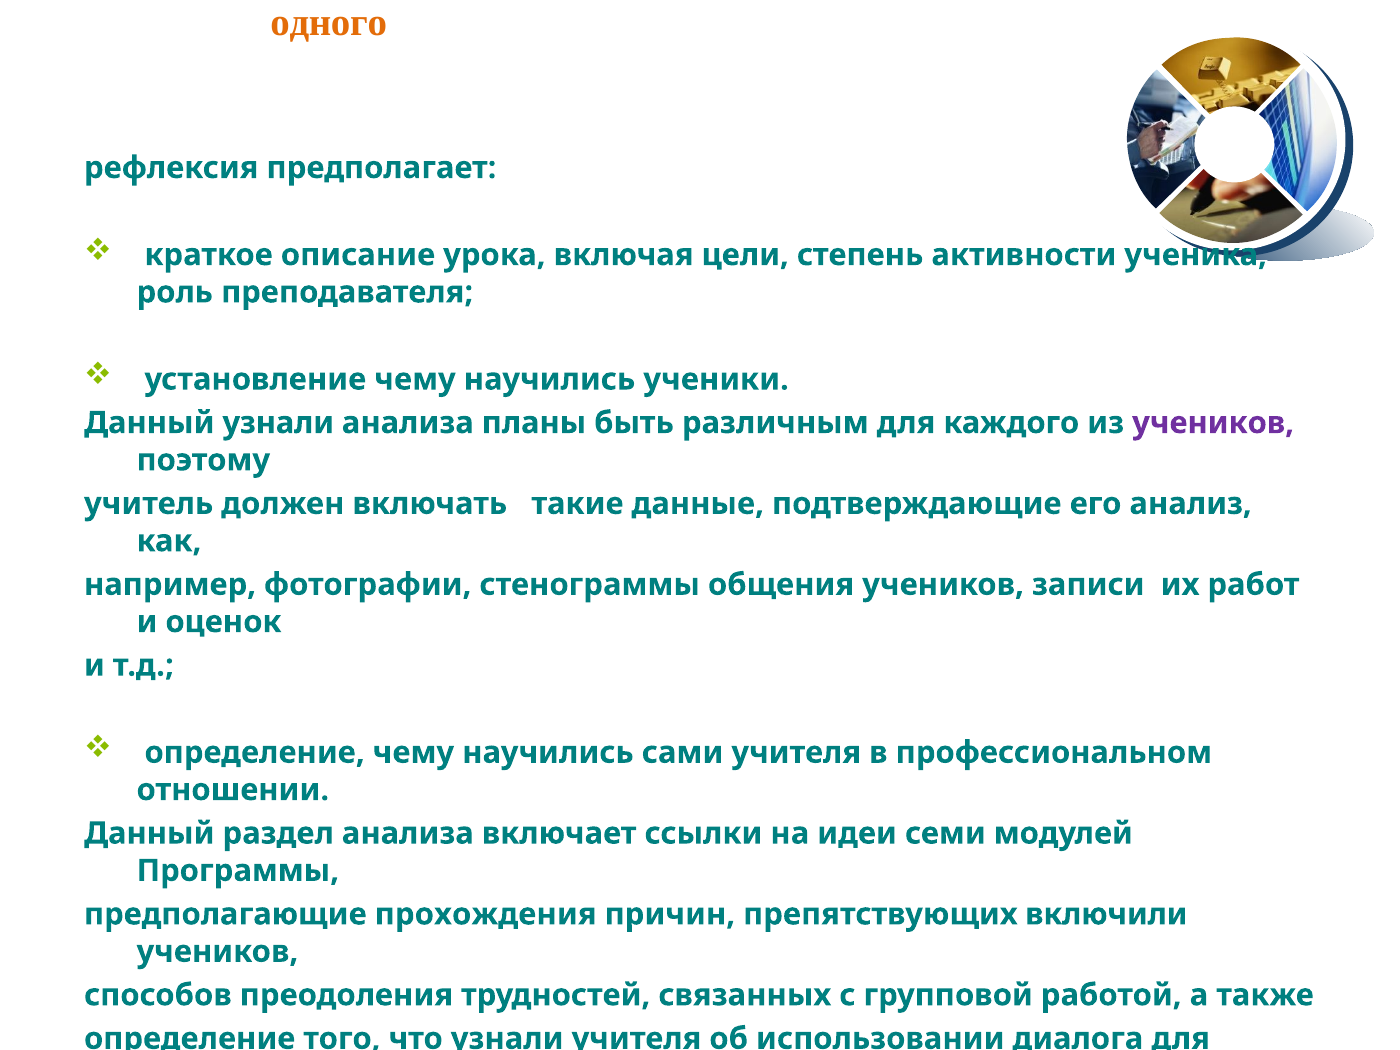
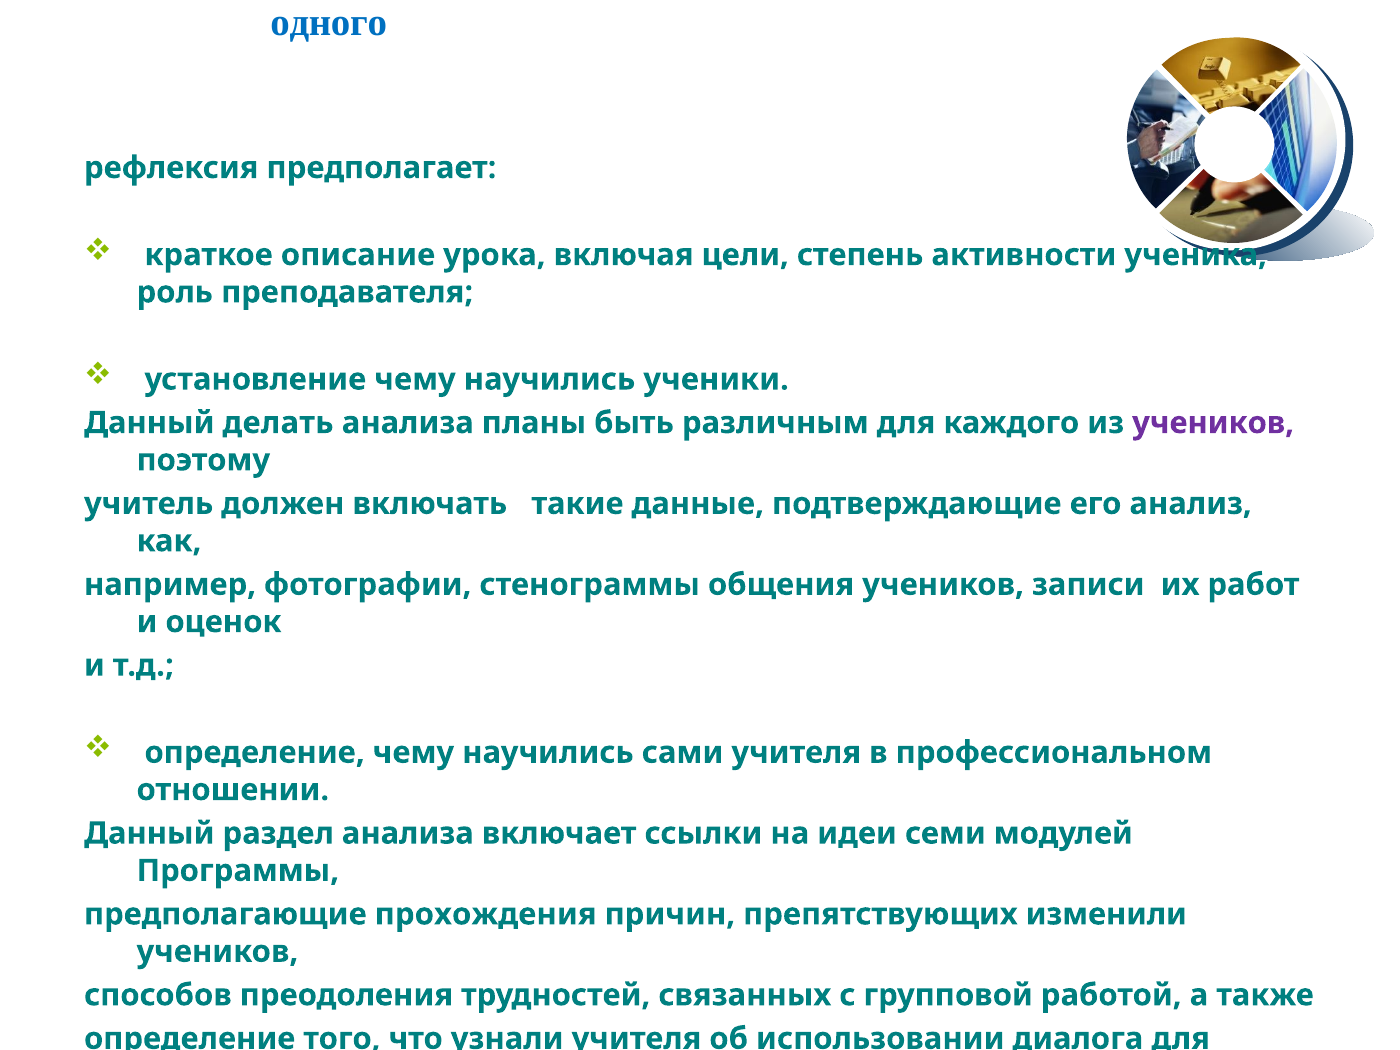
одного colour: orange -> blue
Данный узнали: узнали -> делать
включили: включили -> изменили
